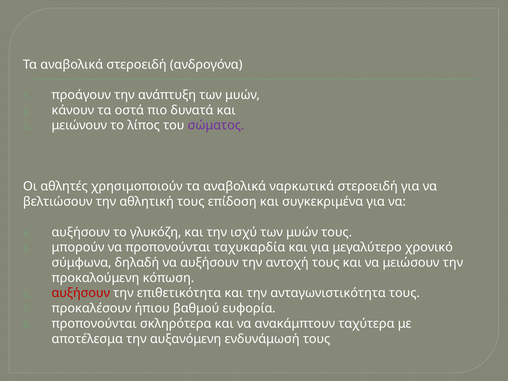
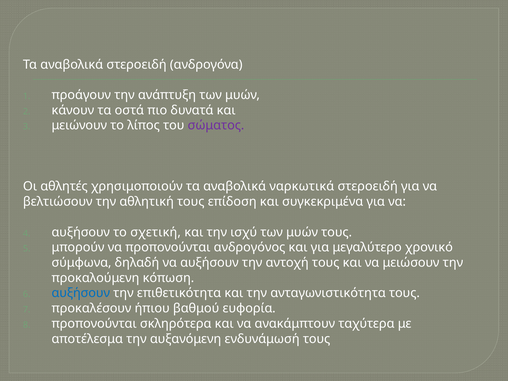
γλυκόζη: γλυκόζη -> σχετική
ταχυκαρδία: ταχυκαρδία -> ανδρογόνος
αυξήσουν at (81, 293) colour: red -> blue
